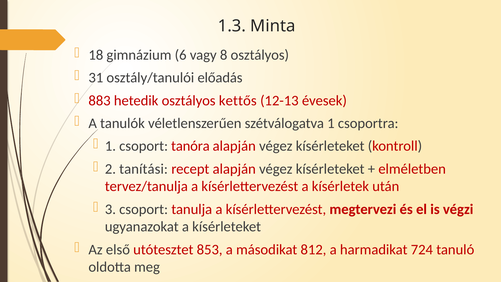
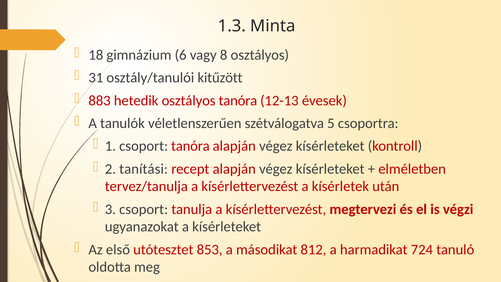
előadás: előadás -> kitűzött
osztályos kettős: kettős -> tanóra
szétválogatva 1: 1 -> 5
